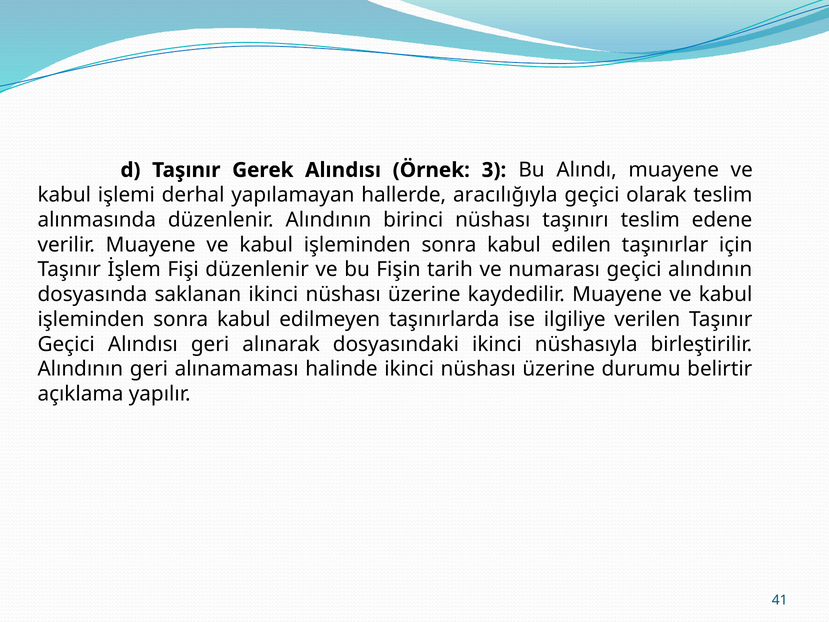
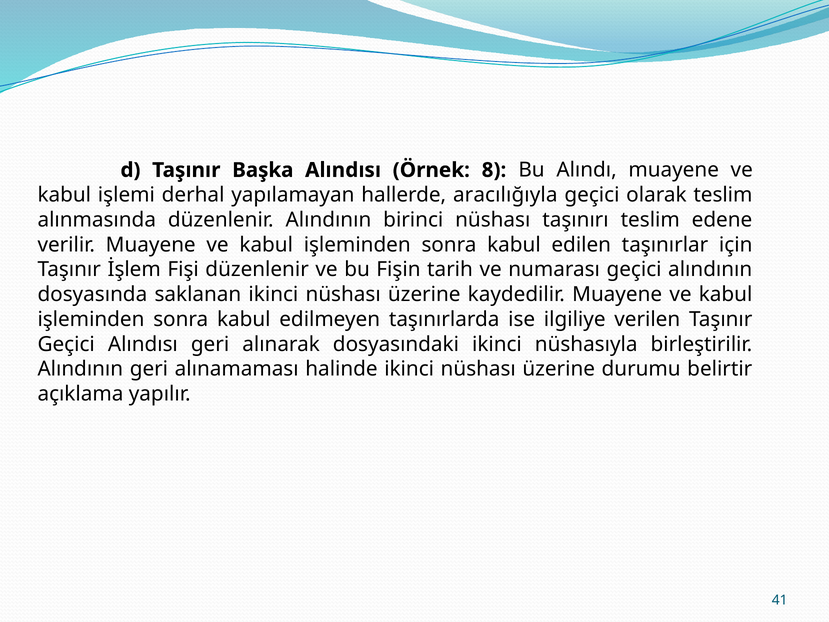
Gerek: Gerek -> Başka
3: 3 -> 8
